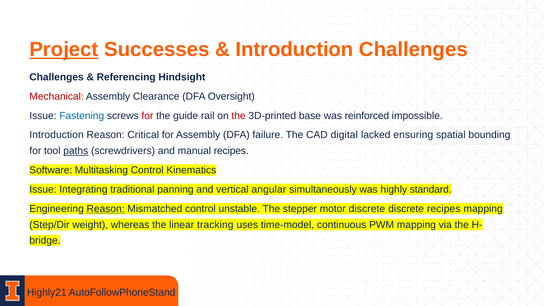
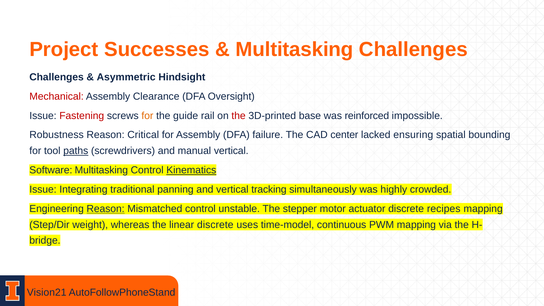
Project underline: present -> none
Introduction at (294, 50): Introduction -> Multitasking
Referencing: Referencing -> Asymmetric
Fastening colour: blue -> red
for at (147, 116) colour: red -> orange
Introduction at (57, 135): Introduction -> Robustness
digital: digital -> center
manual recipes: recipes -> vertical
Kinematics underline: none -> present
angular: angular -> tracking
standard: standard -> crowded
motor discrete: discrete -> actuator
linear tracking: tracking -> discrete
Highly21: Highly21 -> Vision21
